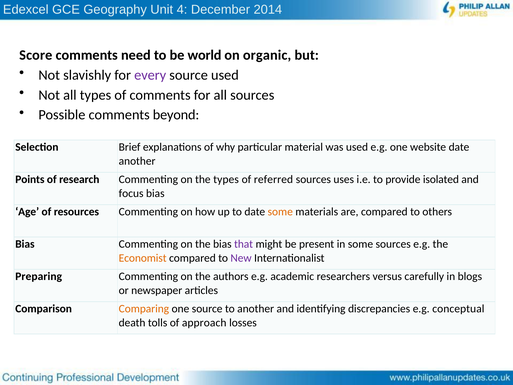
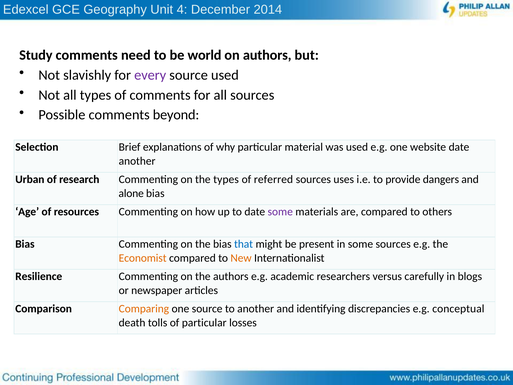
Score: Score -> Study
on organic: organic -> authors
Points: Points -> Urban
isolated: isolated -> dangers
focus: focus -> alone
some at (280, 212) colour: orange -> purple
that colour: purple -> blue
New colour: purple -> orange
Preparing: Preparing -> Resilience
of approach: approach -> particular
